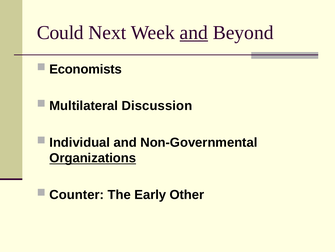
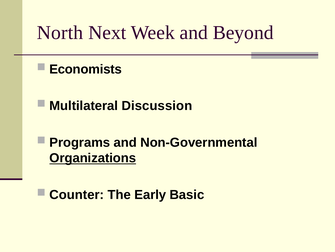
Could: Could -> North
and at (194, 32) underline: present -> none
Individual: Individual -> Programs
Other: Other -> Basic
